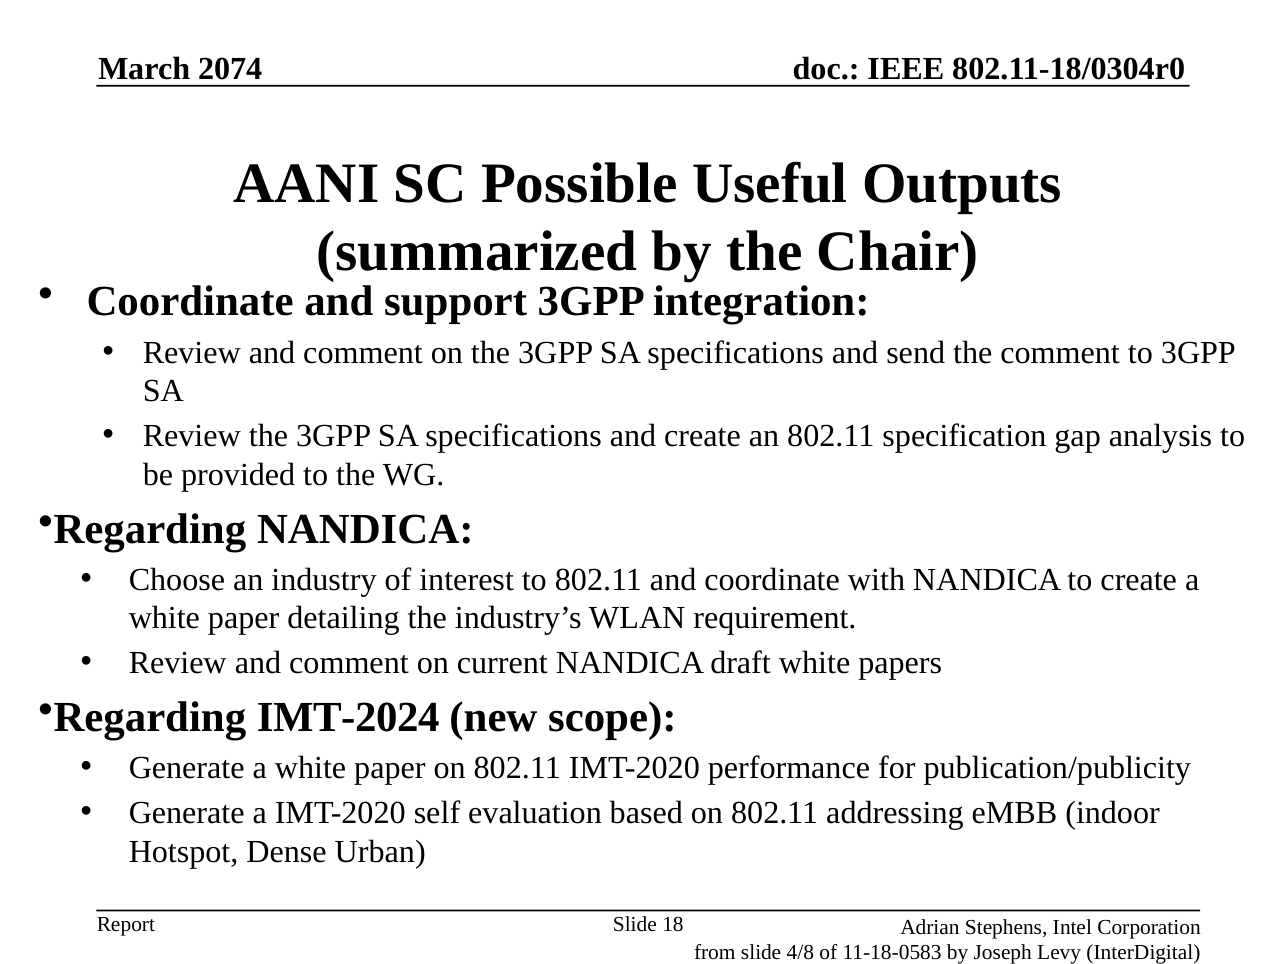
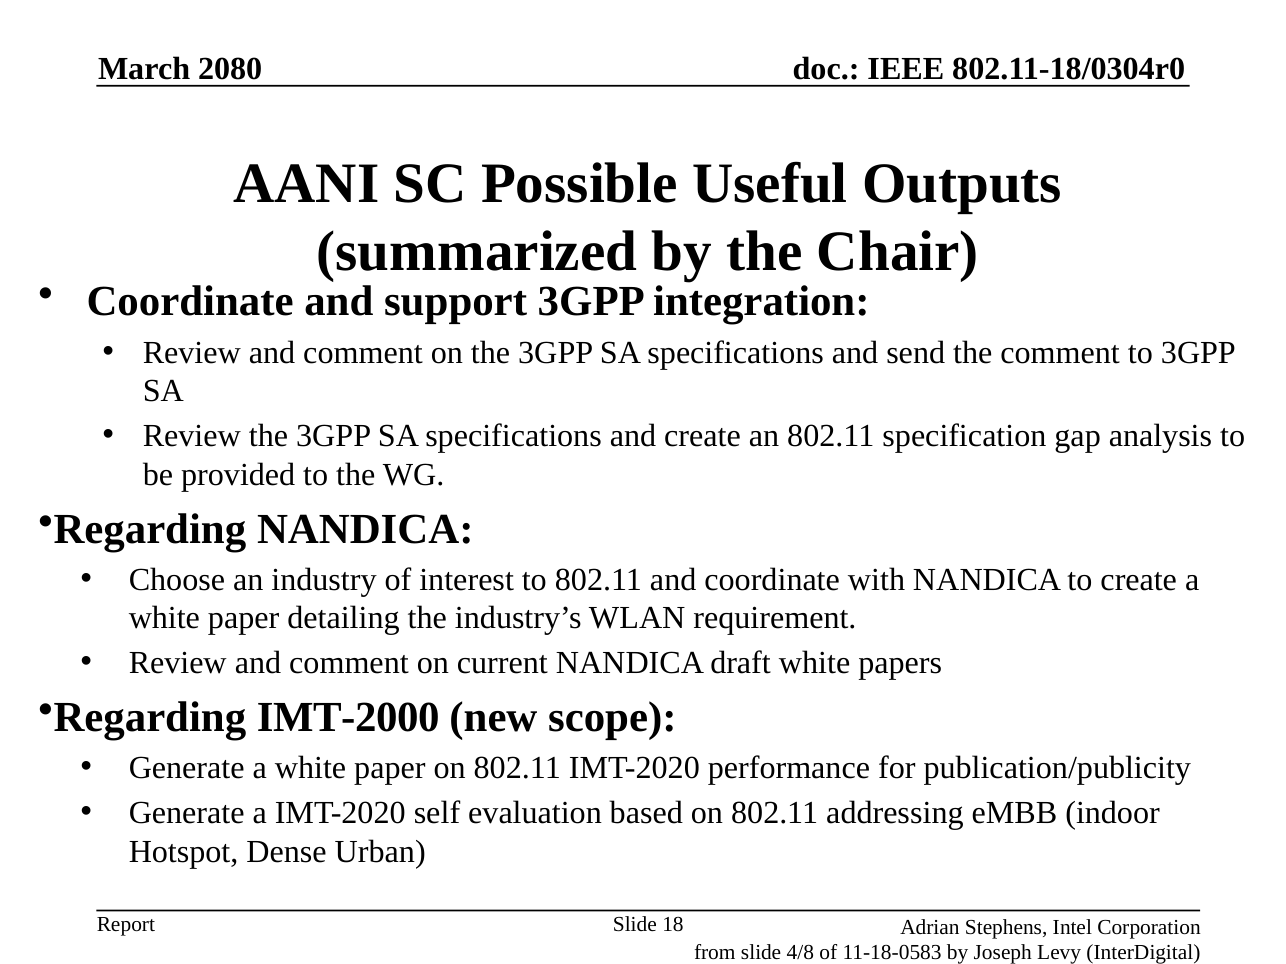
2074: 2074 -> 2080
IMT-2024: IMT-2024 -> IMT-2000
